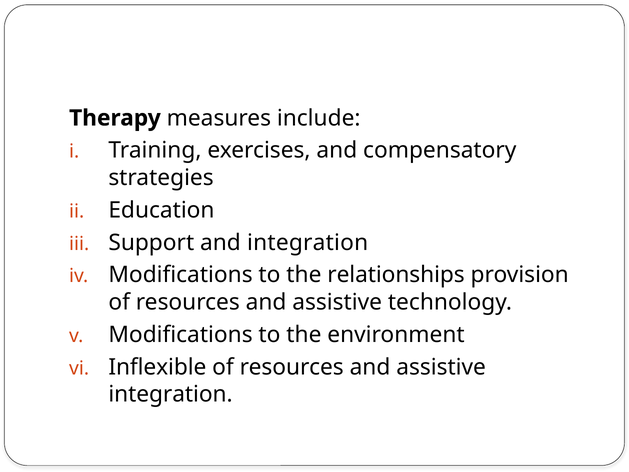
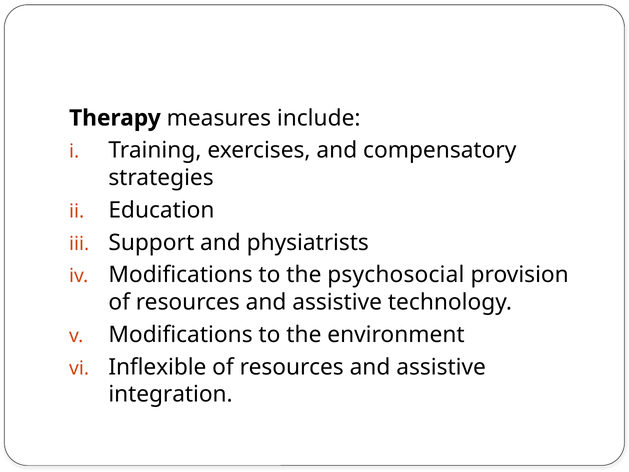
and integration: integration -> physiatrists
relationships: relationships -> psychosocial
